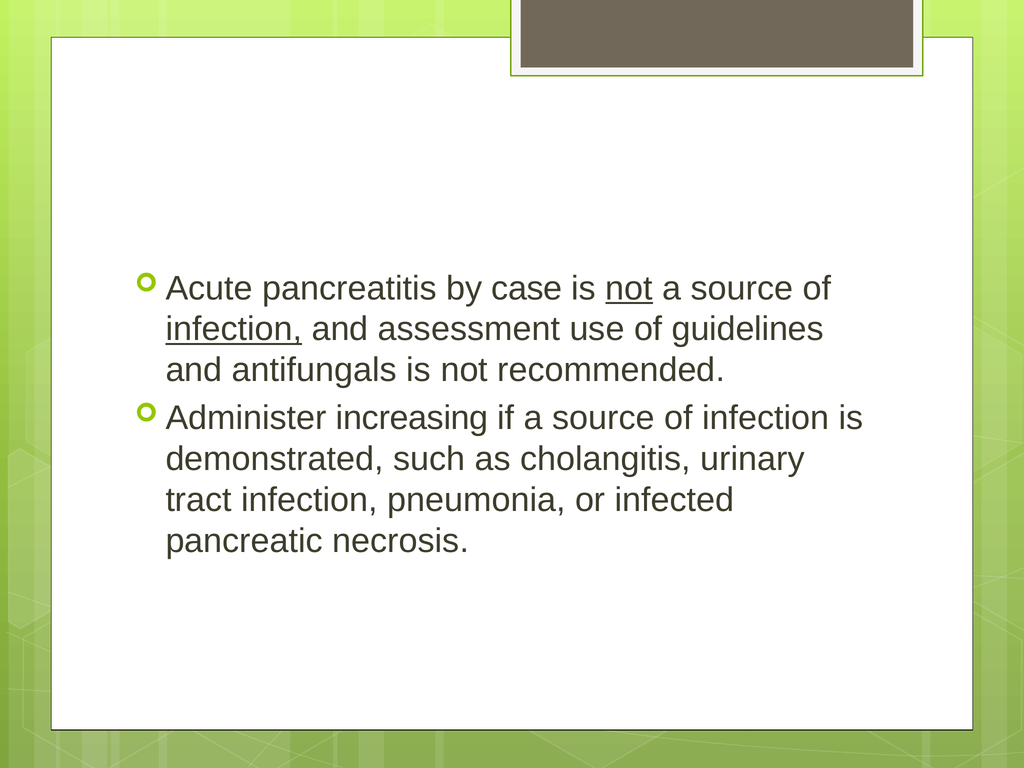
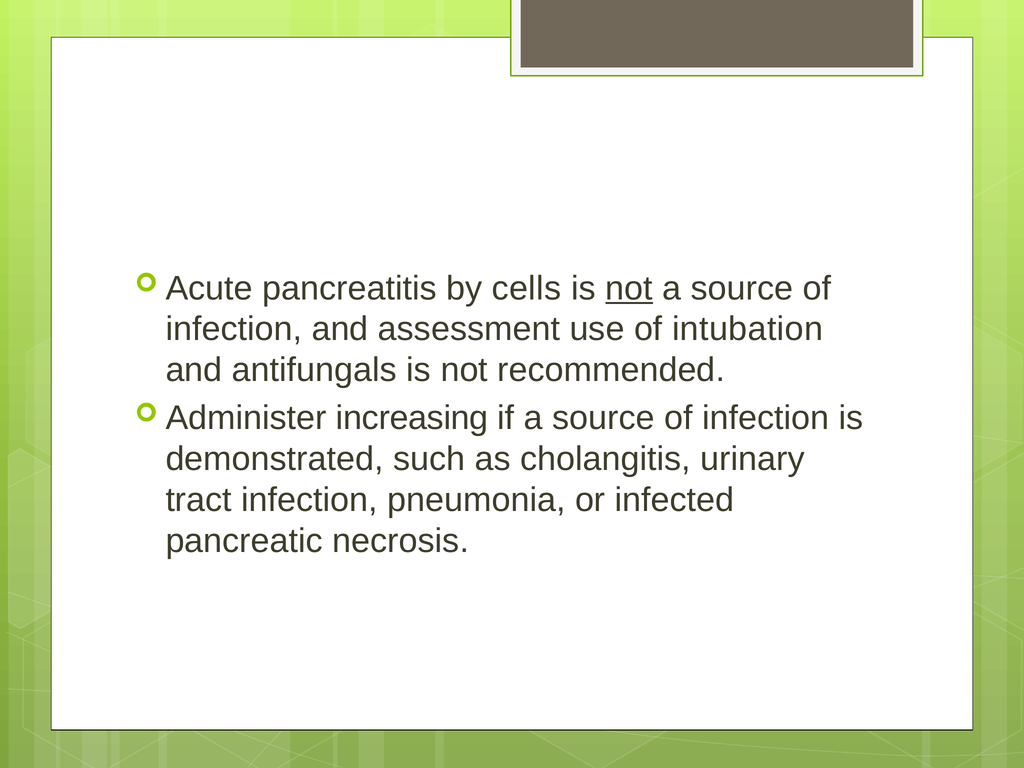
case: case -> cells
infection at (234, 329) underline: present -> none
guidelines: guidelines -> intubation
